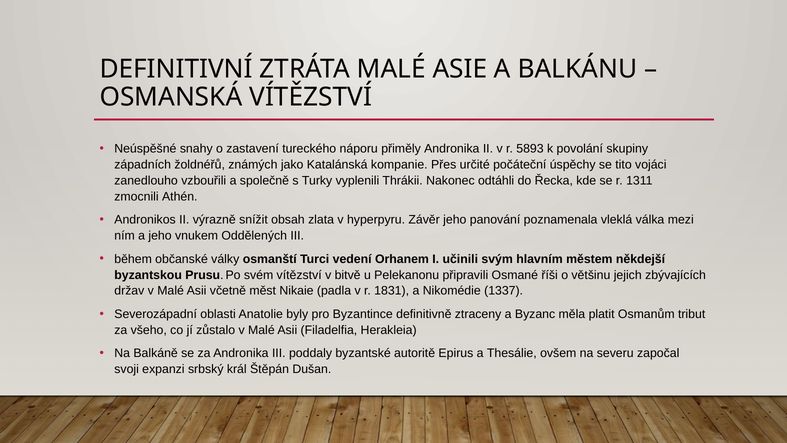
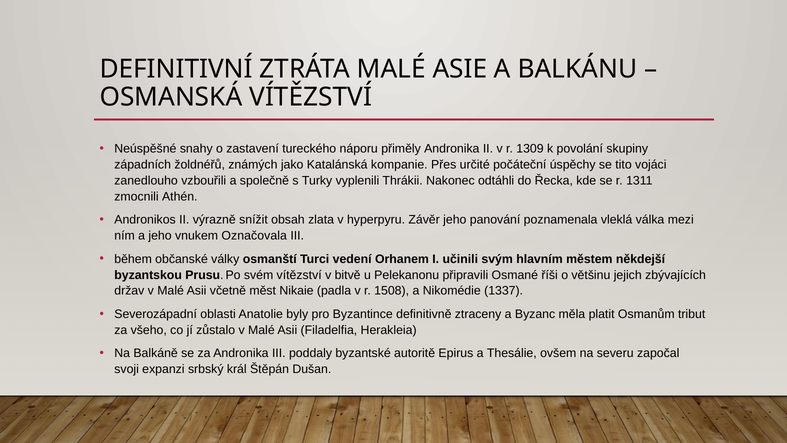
5893: 5893 -> 1309
Oddělených: Oddělených -> Označovala
1831: 1831 -> 1508
